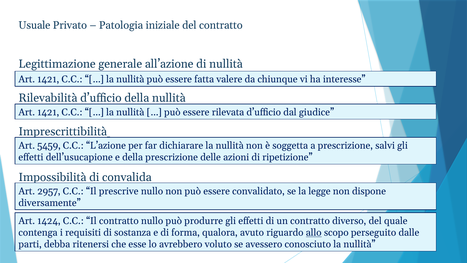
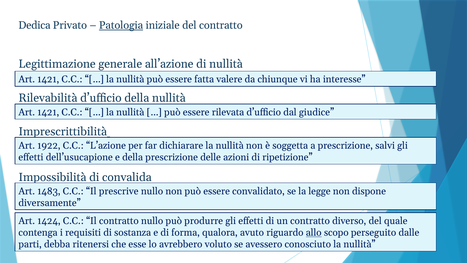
Usuale: Usuale -> Dedica
Patologia underline: none -> present
5459: 5459 -> 1922
2957: 2957 -> 1483
